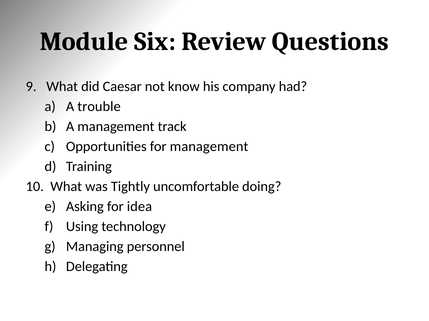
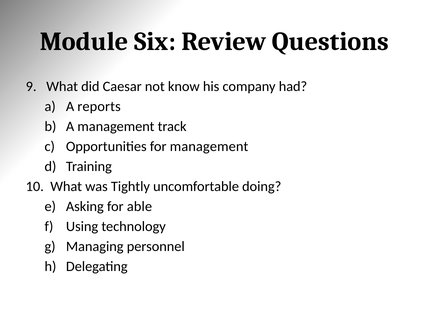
trouble: trouble -> reports
idea: idea -> able
